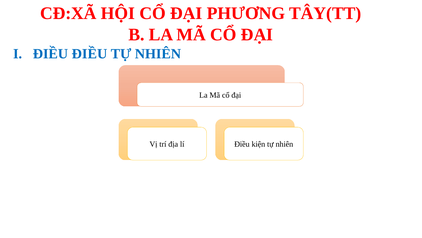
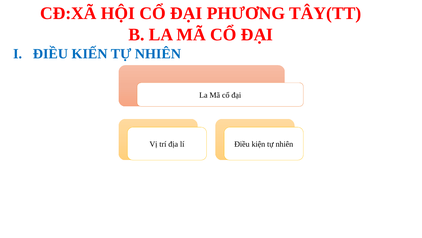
ĐIỀU ĐIỀU: ĐIỀU -> KIẾN
